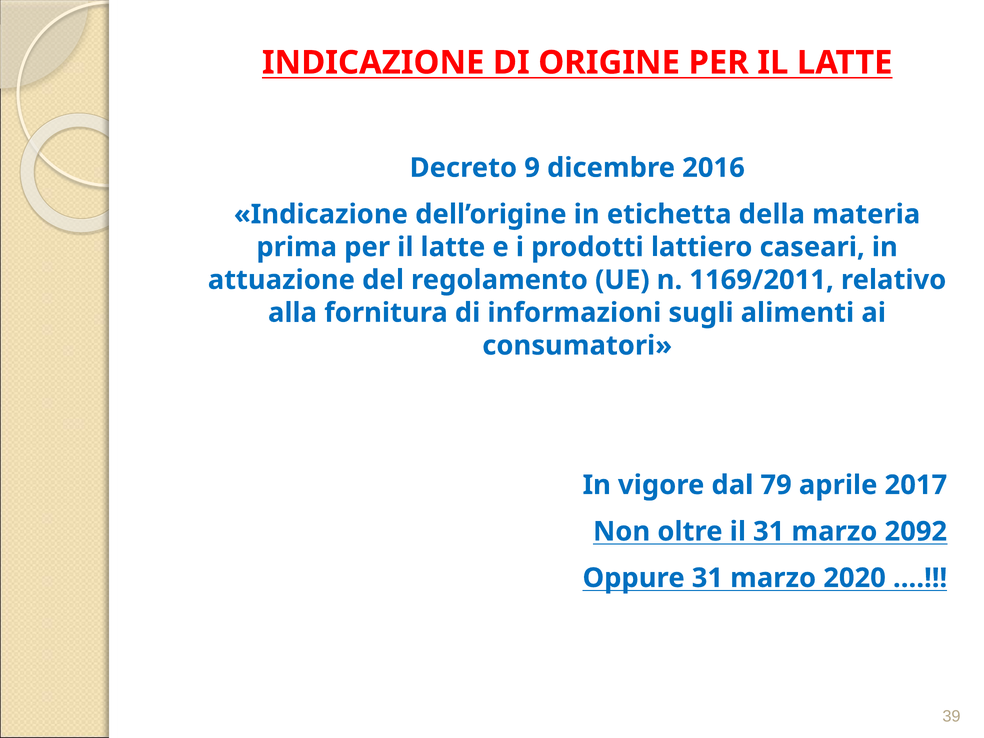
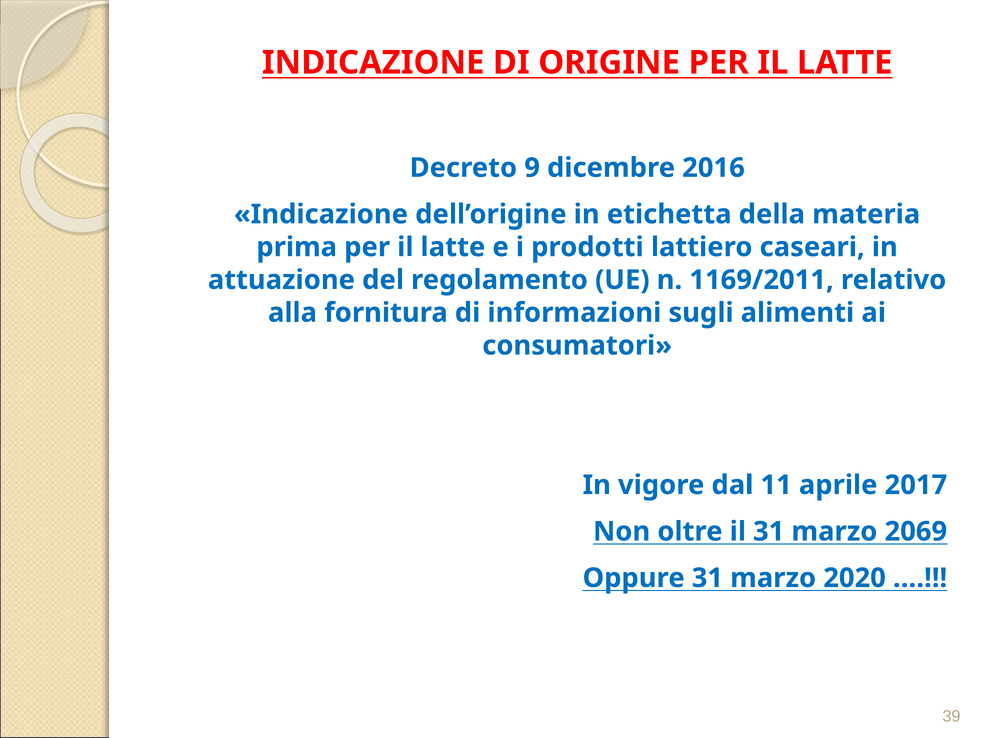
79: 79 -> 11
2092: 2092 -> 2069
